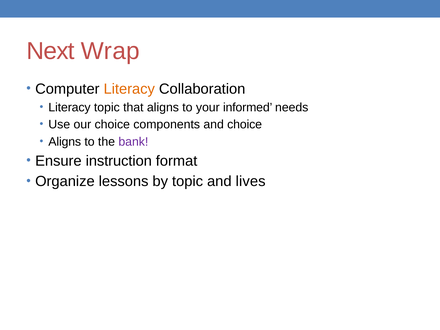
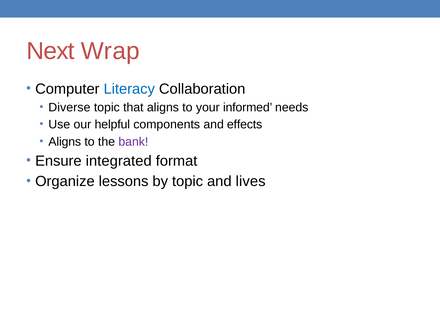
Literacy at (129, 89) colour: orange -> blue
Literacy at (69, 107): Literacy -> Diverse
our choice: choice -> helpful
and choice: choice -> effects
instruction: instruction -> integrated
